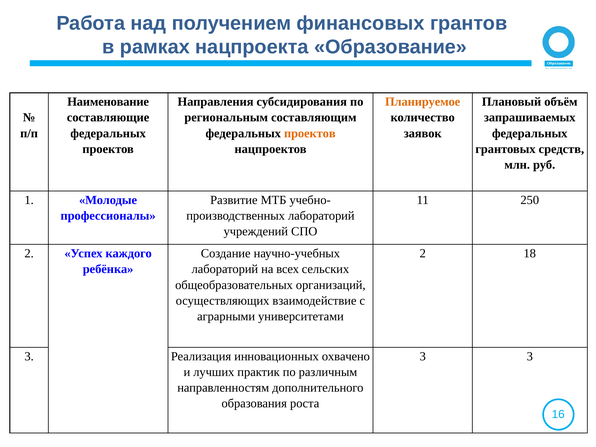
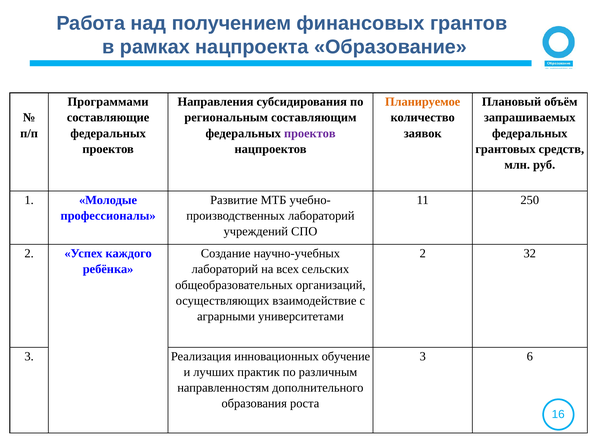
Наименование: Наименование -> Программами
проектов at (310, 133) colour: orange -> purple
18: 18 -> 32
охвачено: охвачено -> обучение
3 3: 3 -> 6
